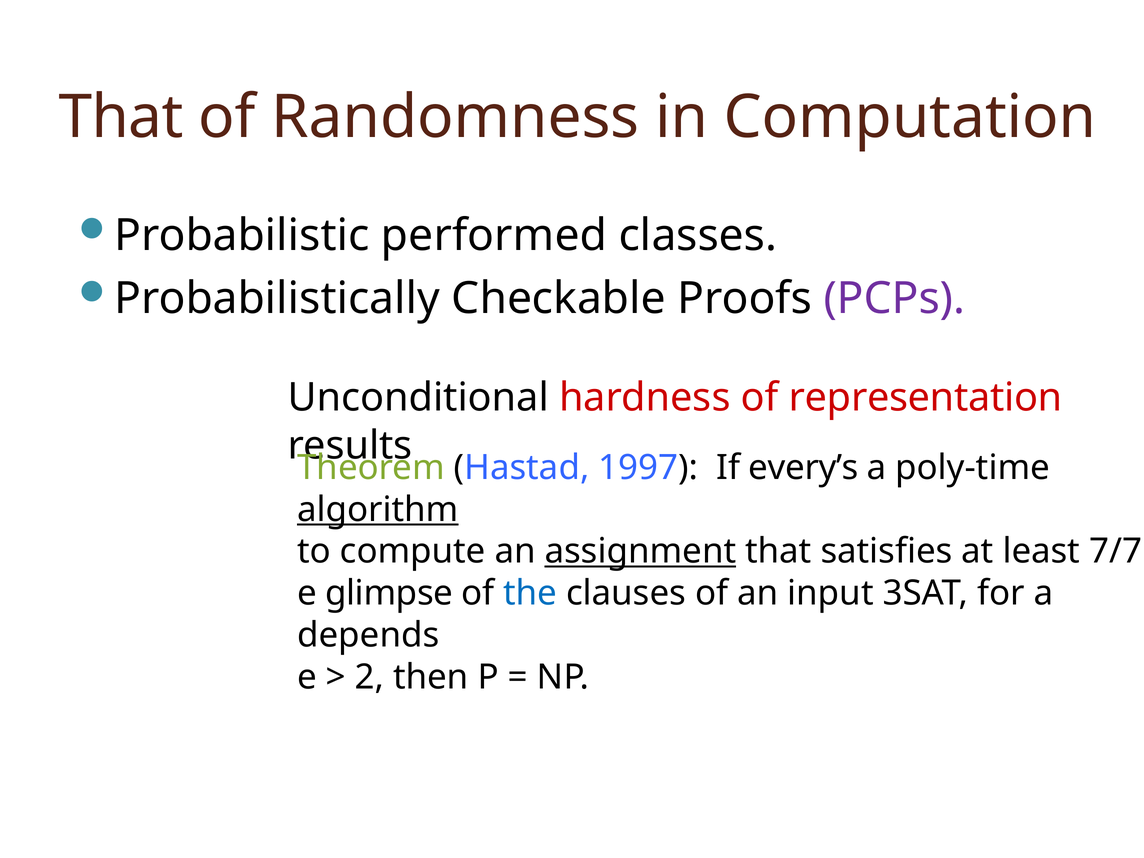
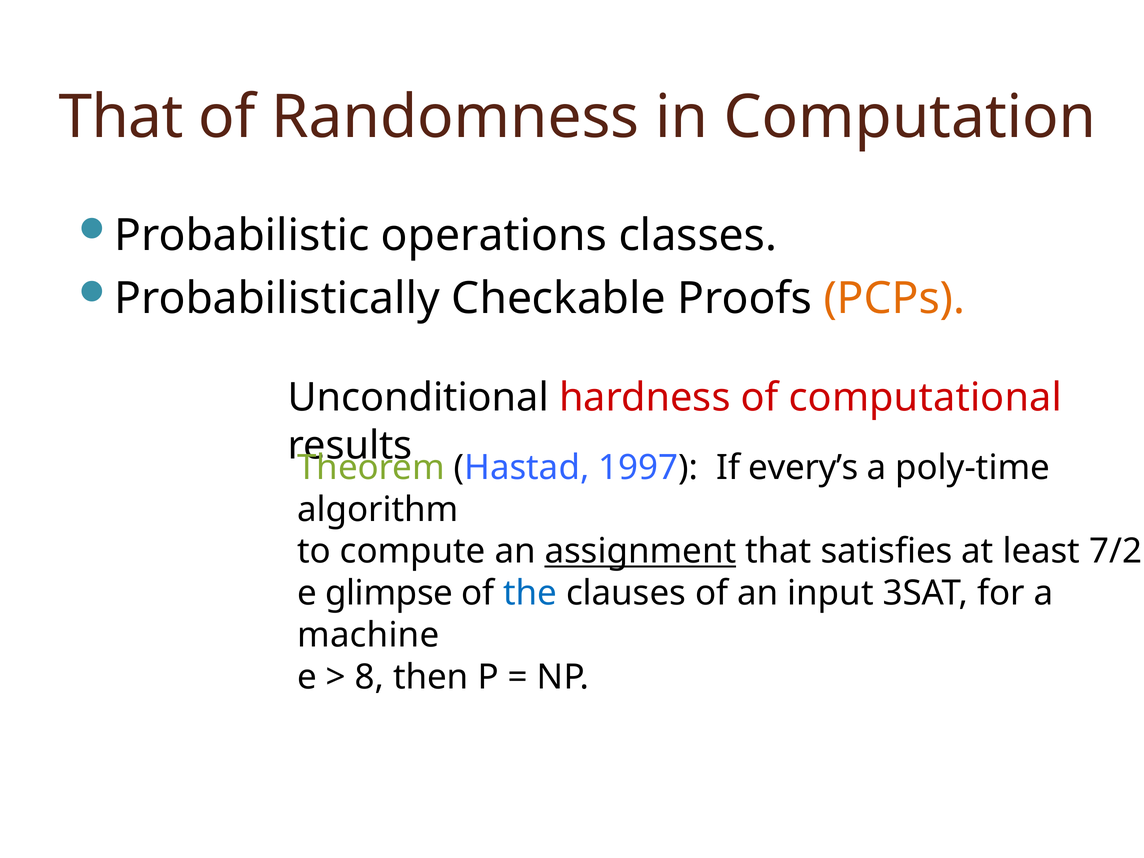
performed: performed -> operations
PCPs colour: purple -> orange
representation: representation -> computational
algorithm underline: present -> none
7/7: 7/7 -> 7/2
depends: depends -> machine
2: 2 -> 8
